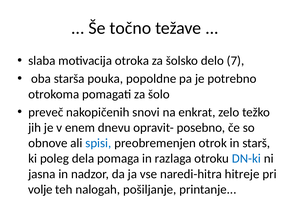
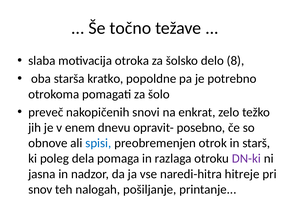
7: 7 -> 8
pouka: pouka -> kratko
DN-ki colour: blue -> purple
volje: volje -> snov
